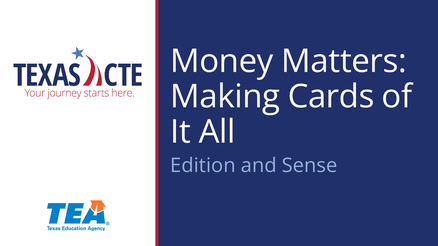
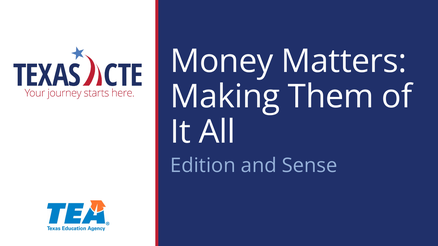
Cards: Cards -> Them
